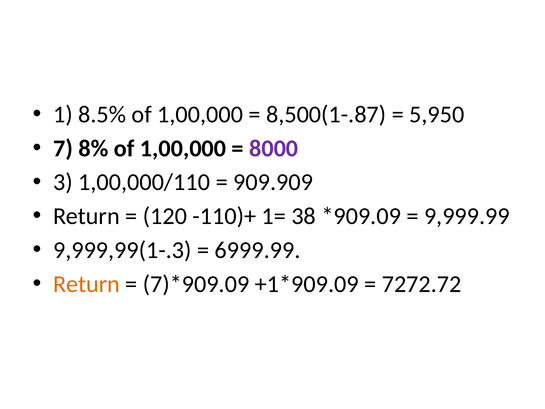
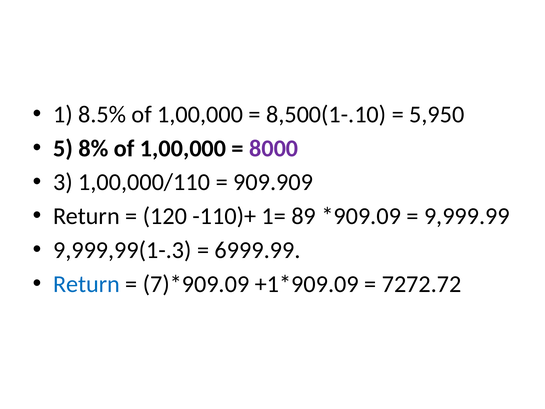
8,500(1-.87: 8,500(1-.87 -> 8,500(1-.10
7: 7 -> 5
38: 38 -> 89
Return at (87, 284) colour: orange -> blue
